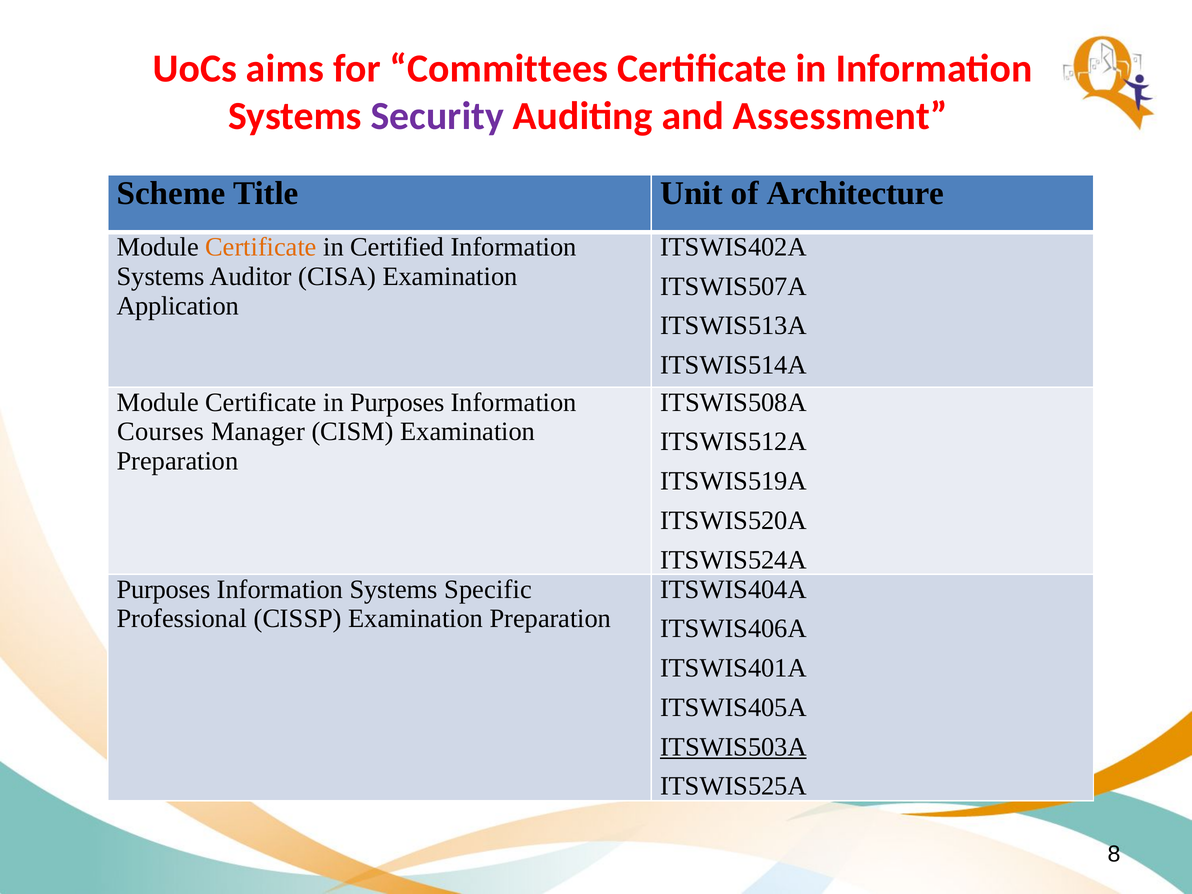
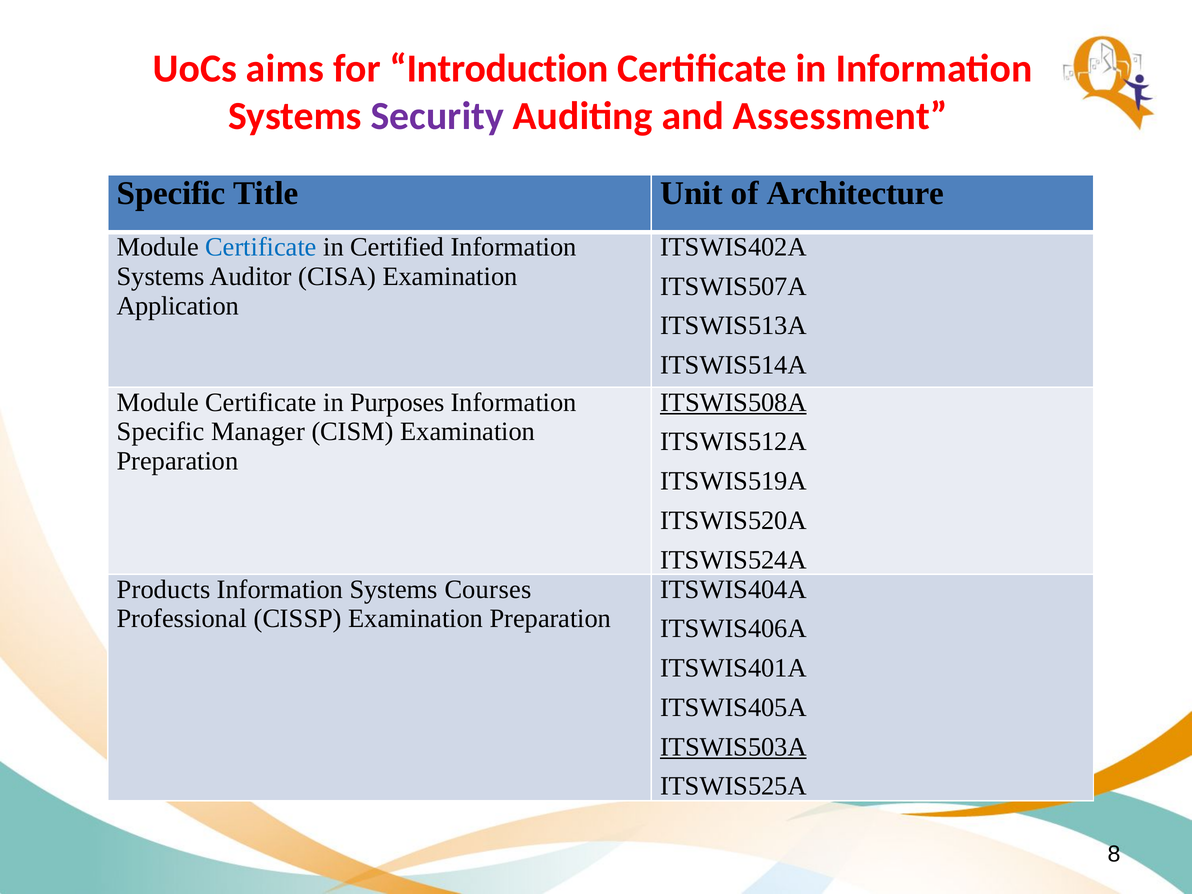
Committees: Committees -> Introduction
Scheme at (171, 193): Scheme -> Specific
Certificate at (261, 247) colour: orange -> blue
ITSWIS508A underline: none -> present
Courses at (161, 432): Courses -> Specific
Purposes at (164, 589): Purposes -> Products
Specific: Specific -> Courses
